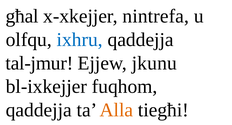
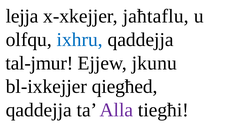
għal: għal -> lejja
nintrefa: nintrefa -> jaħtaflu
fuqhom: fuqhom -> qiegħed
Alla colour: orange -> purple
